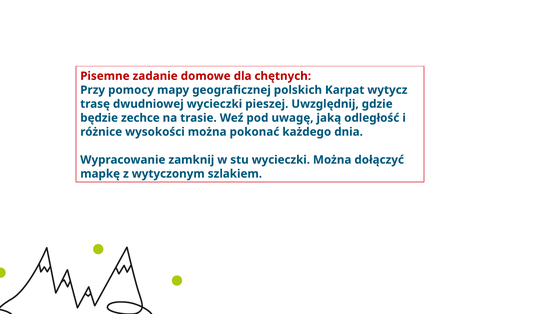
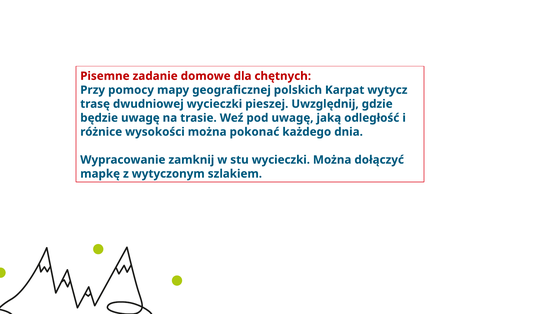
będzie zechce: zechce -> uwagę
